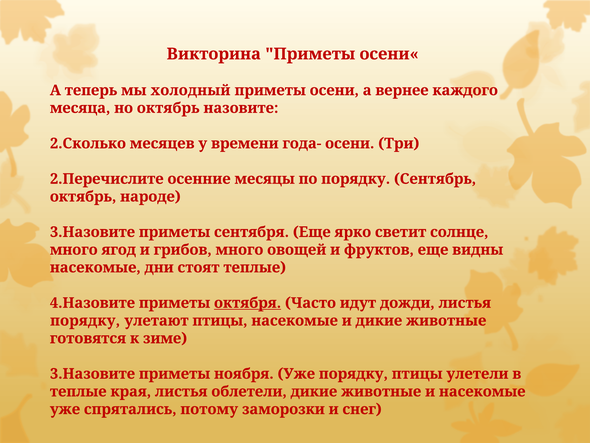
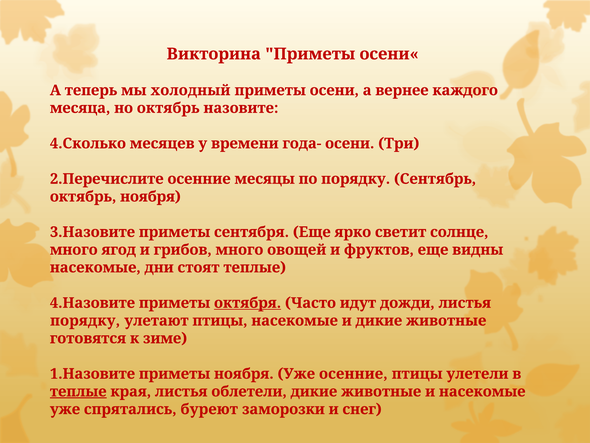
2.Сколько: 2.Сколько -> 4.Сколько
октябрь народе: народе -> ноября
3.Назовите at (92, 373): 3.Назовите -> 1.Назовите
Уже порядку: порядку -> осенние
теплые at (78, 391) underline: none -> present
потому: потому -> буреют
